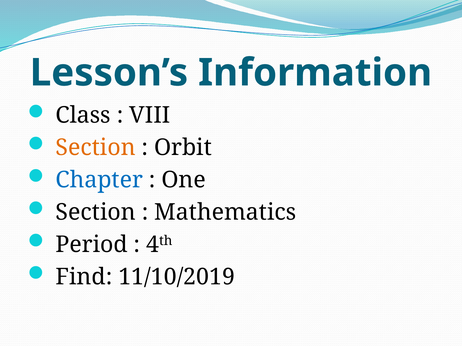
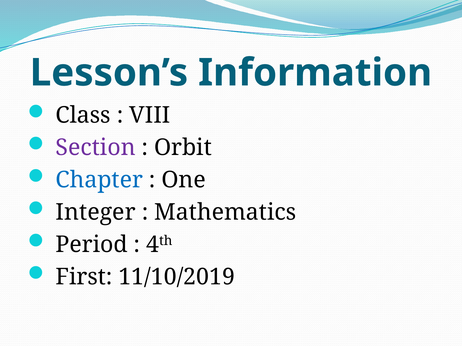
Section at (96, 148) colour: orange -> purple
Section at (96, 213): Section -> Integer
Find: Find -> First
